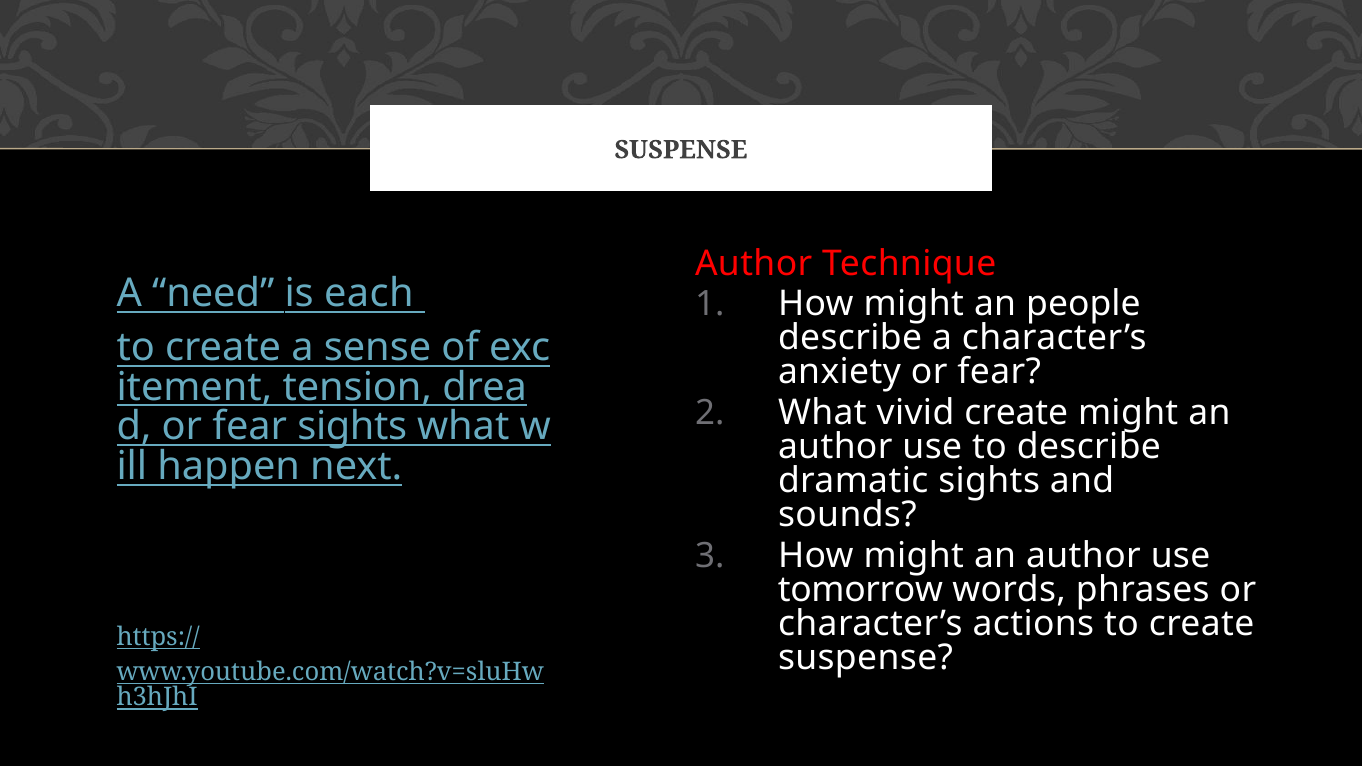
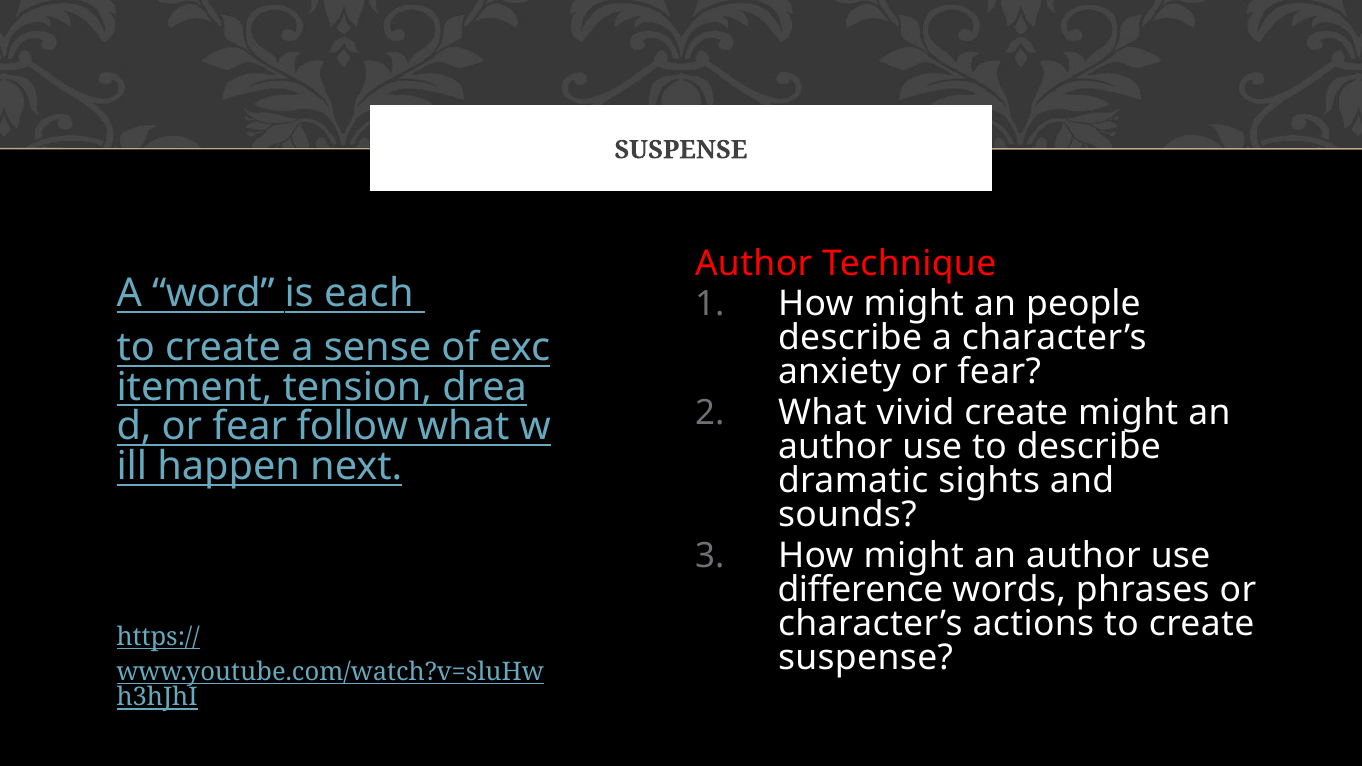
need: need -> word
fear sights: sights -> follow
tomorrow: tomorrow -> difference
